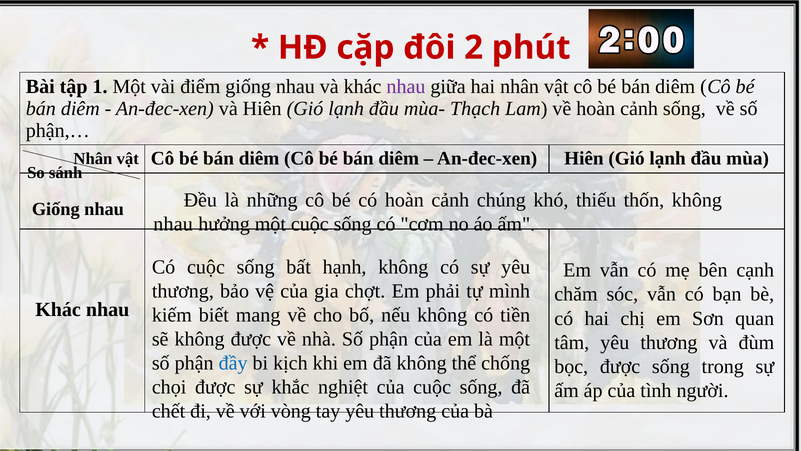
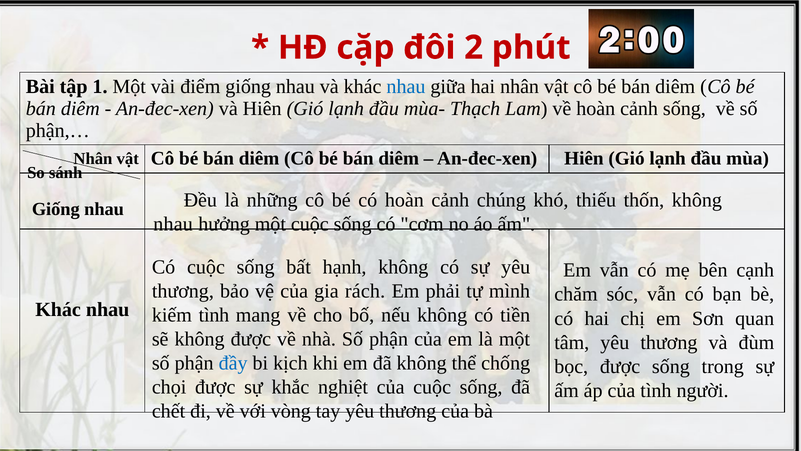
nhau at (406, 86) colour: purple -> blue
chợt: chợt -> rách
kiếm biết: biết -> tình
